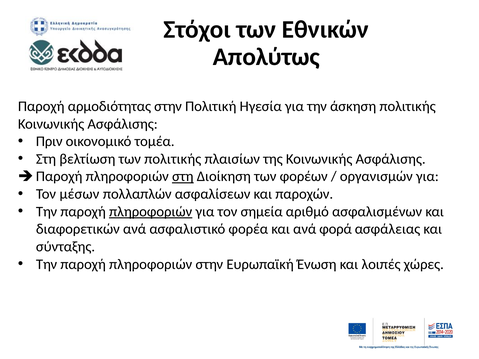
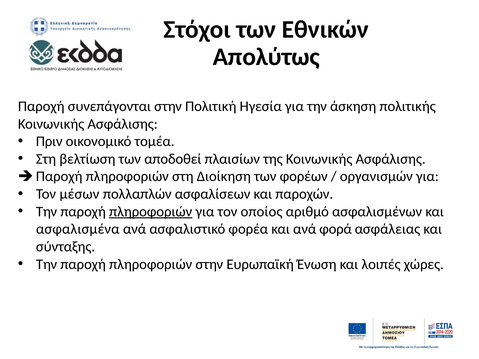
αρμοδιότητας: αρμοδιότητας -> συνεπάγονται
των πολιτικής: πολιτικής -> αποδοθεί
στη at (183, 177) underline: present -> none
σημεία: σημεία -> οποίος
διαφορετικών: διαφορετικών -> ασφαλισμένα
